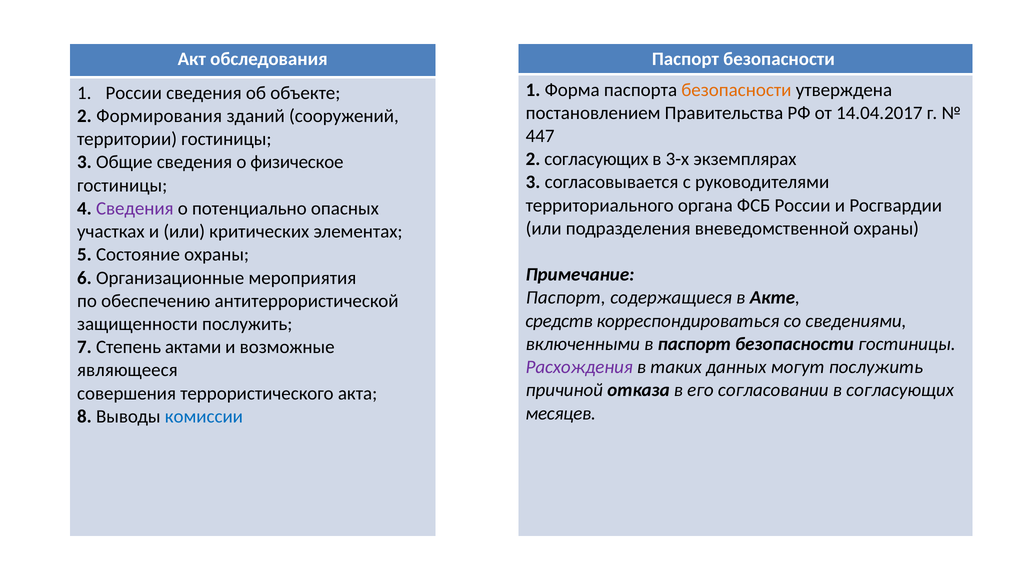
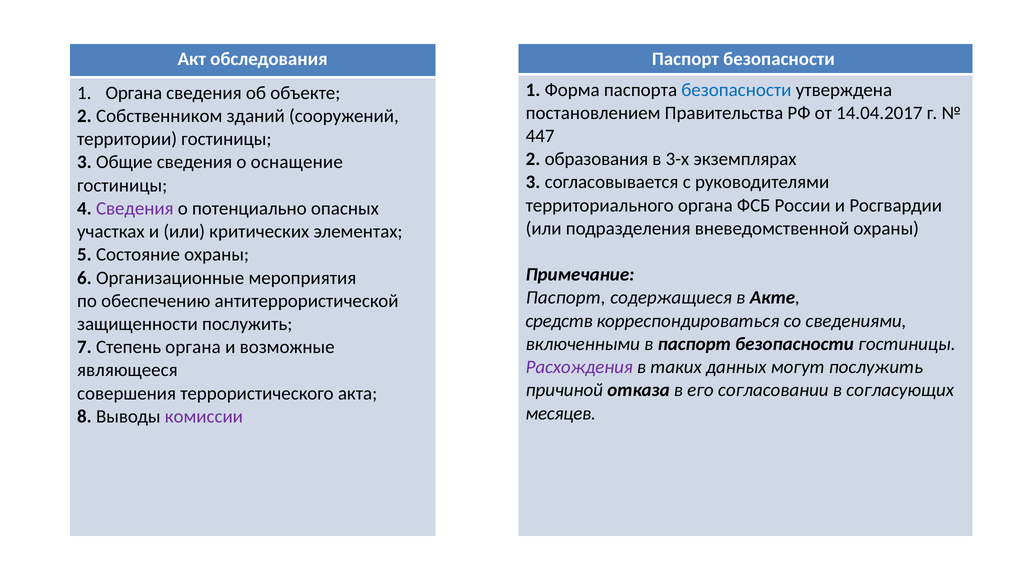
безопасности at (736, 90) colour: orange -> blue
1 России: России -> Органа
Формирования: Формирования -> Собственником
2 согласующих: согласующих -> образования
физическое: физическое -> оснащение
Степень актами: актами -> органа
комиссии colour: blue -> purple
